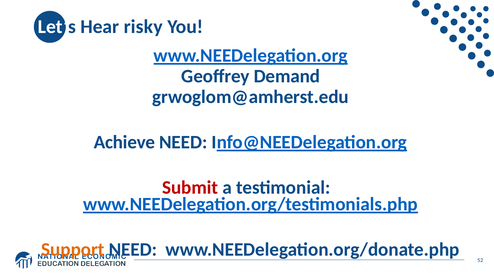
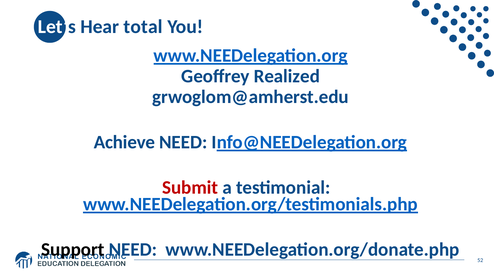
risky: risky -> total
Demand: Demand -> Realized
Support colour: orange -> black
